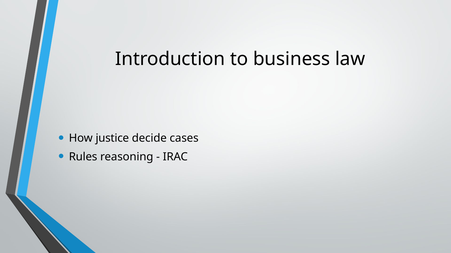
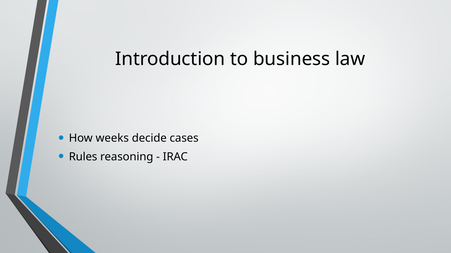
justice: justice -> weeks
